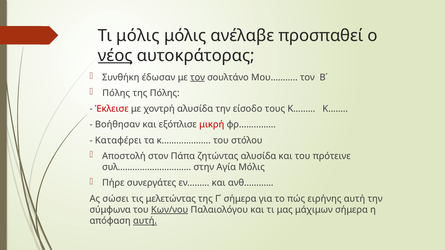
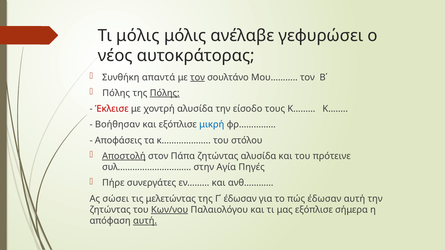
προσπαθεί: προσπαθεί -> γεφυρώσει
νέος underline: present -> none
έδωσαν: έδωσαν -> απαντά
Πόλης at (165, 93) underline: none -> present
μικρή colour: red -> blue
Καταφέρει: Καταφέρει -> Αποφάσεις
Αποστολή underline: none -> present
Αγία Μόλις: Μόλις -> Πηγές
Γ΄ σήμερα: σήμερα -> έδωσαν
πώς ειρήνης: ειρήνης -> έδωσαν
σύμφωνα at (110, 210): σύμφωνα -> ζητώντας
μας μάχιμων: μάχιμων -> εξόπλισε
